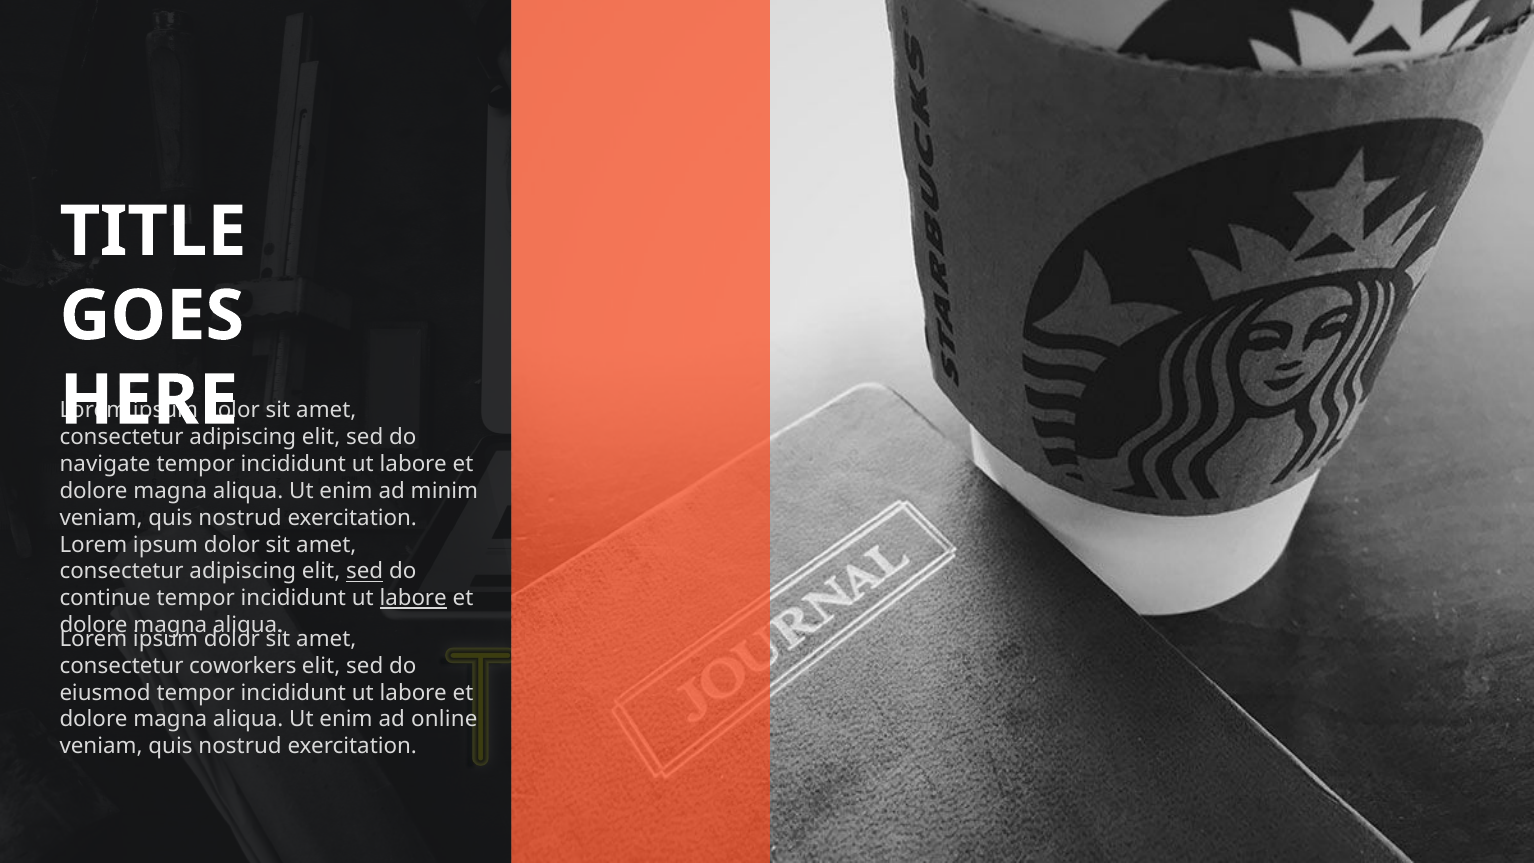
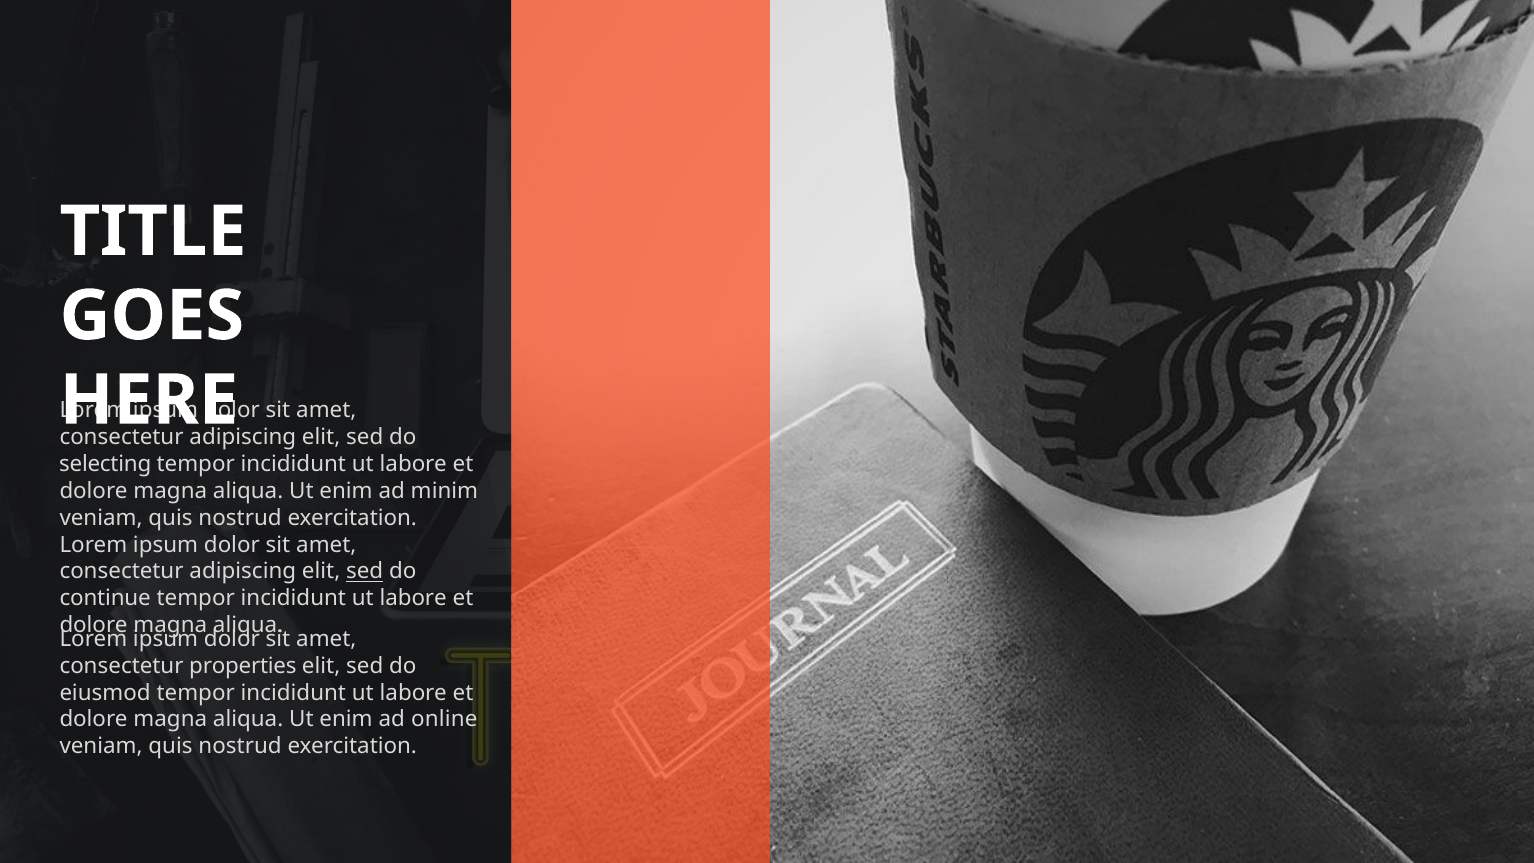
navigate: navigate -> selecting
labore at (413, 598) underline: present -> none
coworkers: coworkers -> properties
